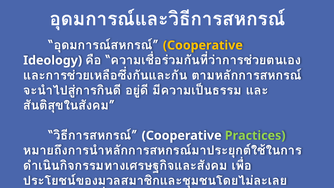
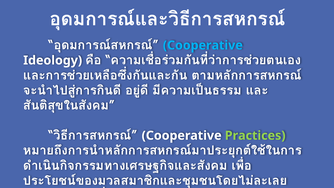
Cooperative at (203, 45) colour: yellow -> light blue
